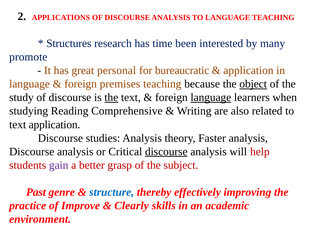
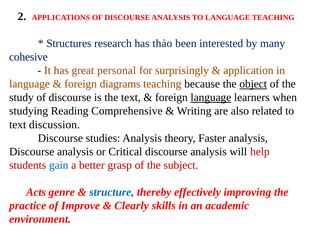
time: time -> thảo
promote: promote -> cohesive
bureaucratic: bureaucratic -> surprisingly
premises: premises -> diagrams
the at (111, 98) underline: present -> none
text application: application -> discussion
discourse at (166, 152) underline: present -> none
gain colour: purple -> blue
Past: Past -> Acts
